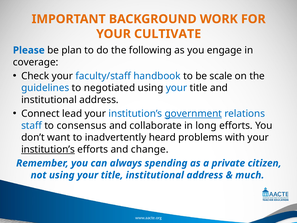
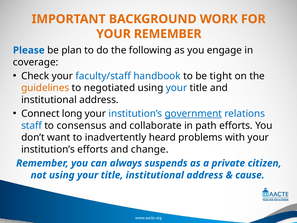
YOUR CULTIVATE: CULTIVATE -> REMEMBER
scale: scale -> tight
guidelines colour: blue -> orange
lead: lead -> long
long: long -> path
institution’s at (48, 149) underline: present -> none
spending: spending -> suspends
much: much -> cause
